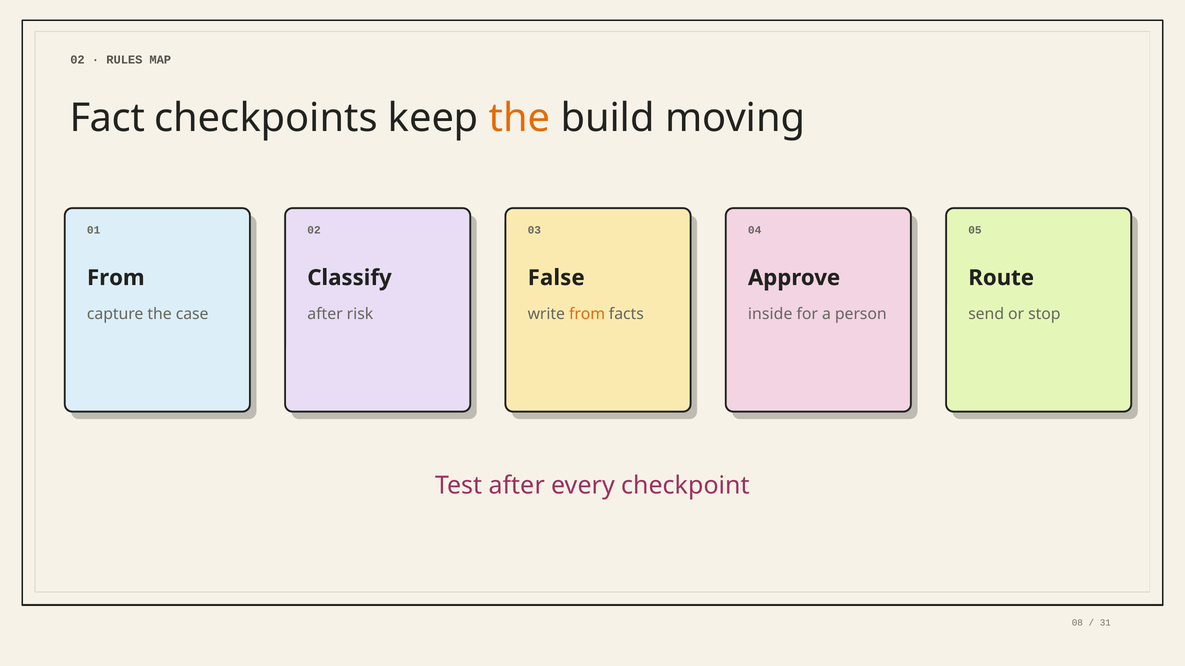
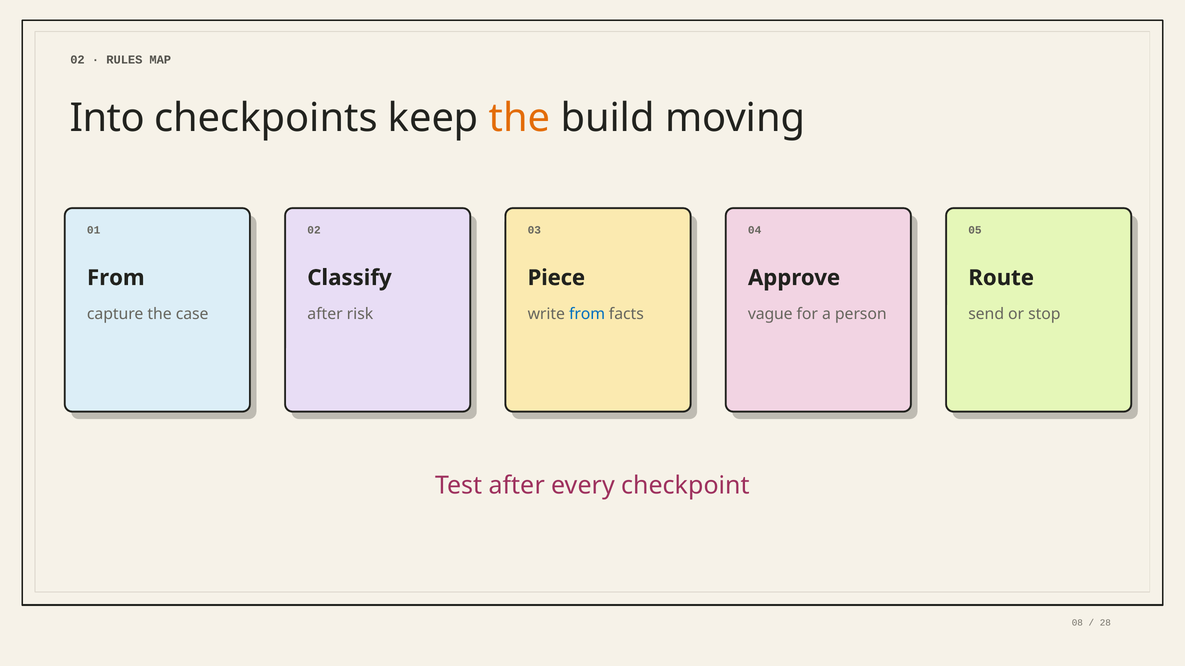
Fact: Fact -> Into
False: False -> Piece
from at (587, 314) colour: orange -> blue
inside: inside -> vague
31: 31 -> 28
